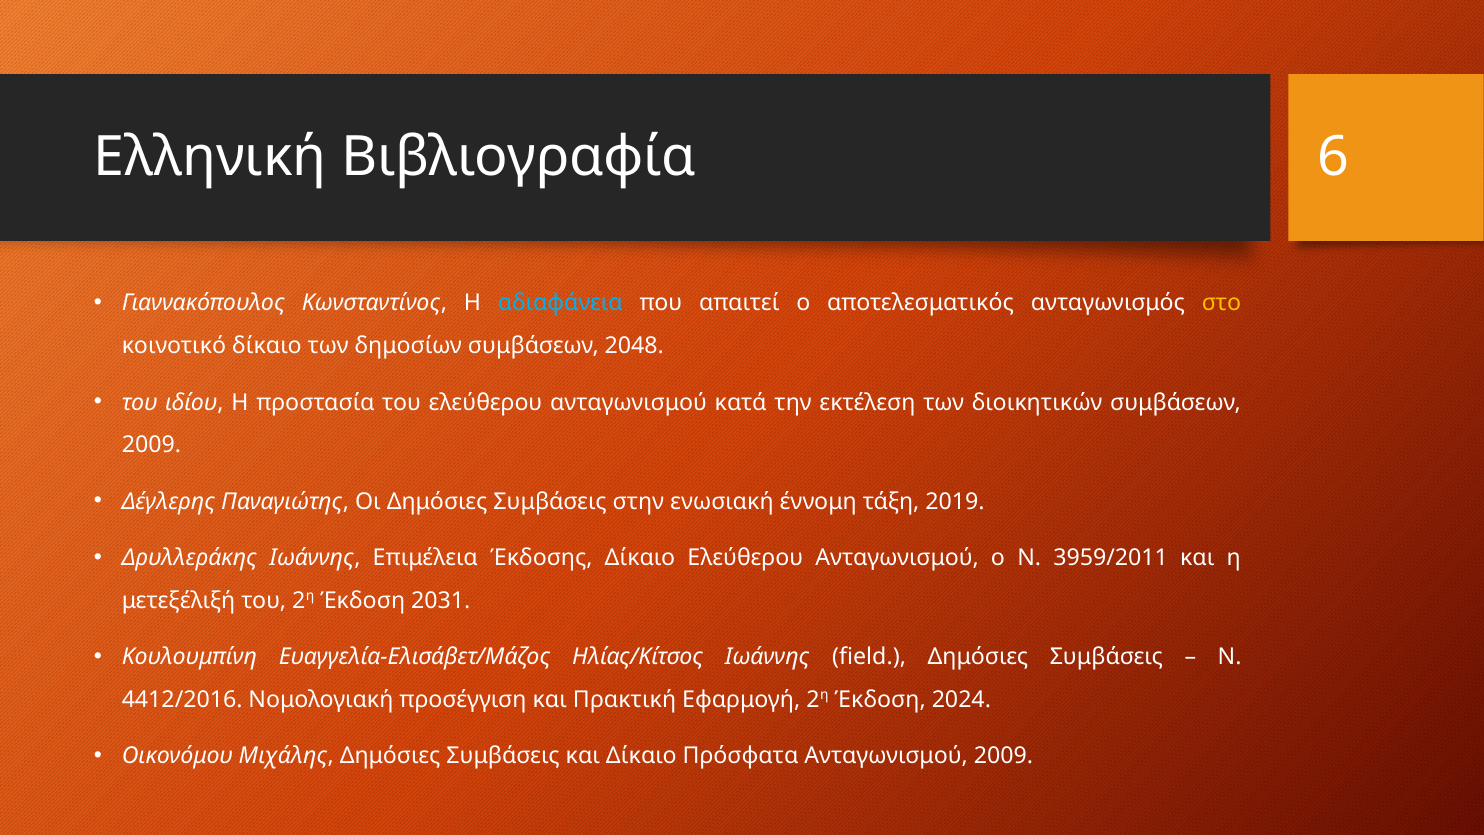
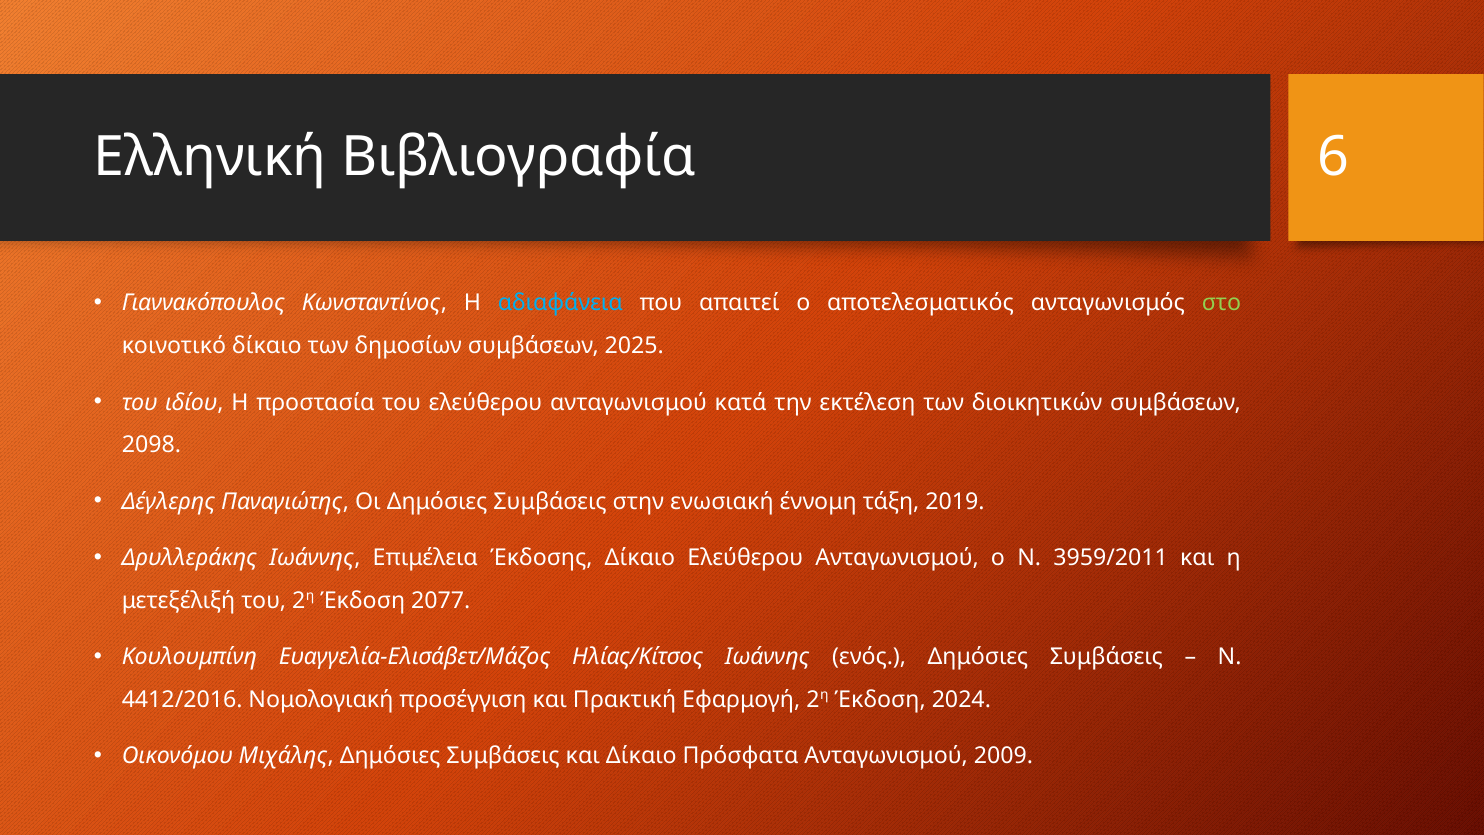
στο colour: yellow -> light green
2048: 2048 -> 2025
2009 at (151, 445): 2009 -> 2098
2031: 2031 -> 2077
field: field -> ενός
